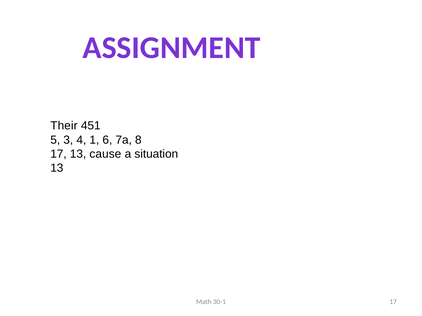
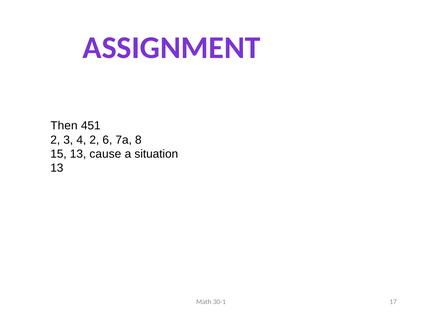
Their: Their -> Then
5 at (55, 140): 5 -> 2
4 1: 1 -> 2
17 at (58, 154): 17 -> 15
